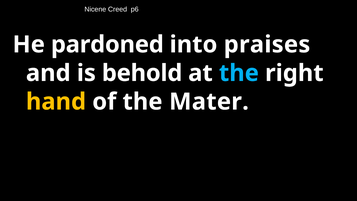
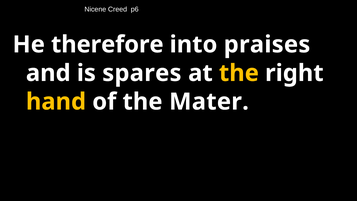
pardoned: pardoned -> therefore
behold: behold -> spares
the at (239, 73) colour: light blue -> yellow
